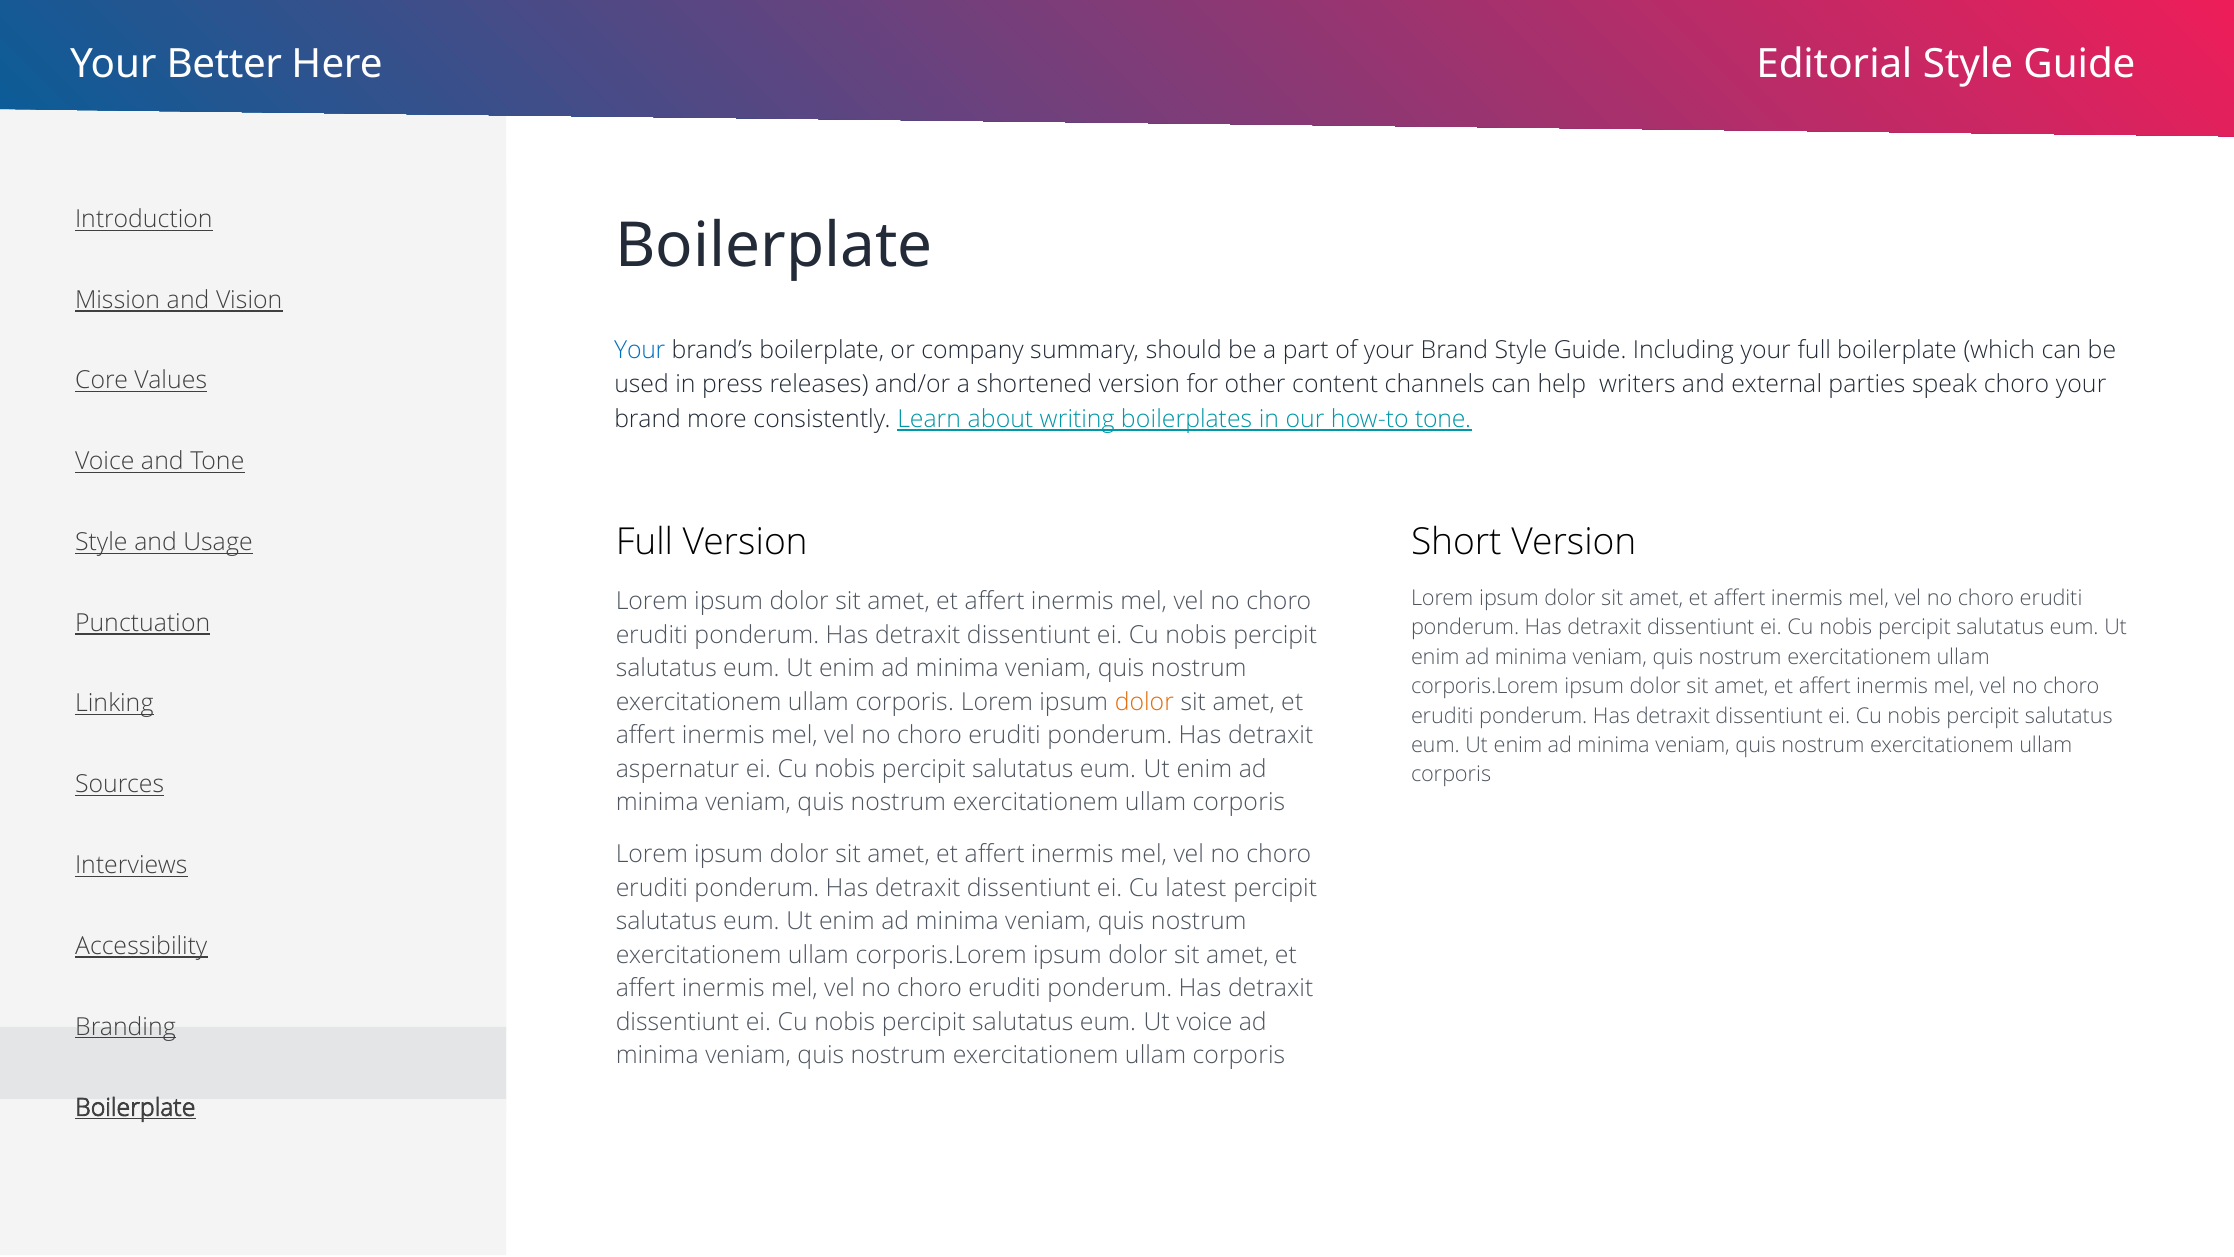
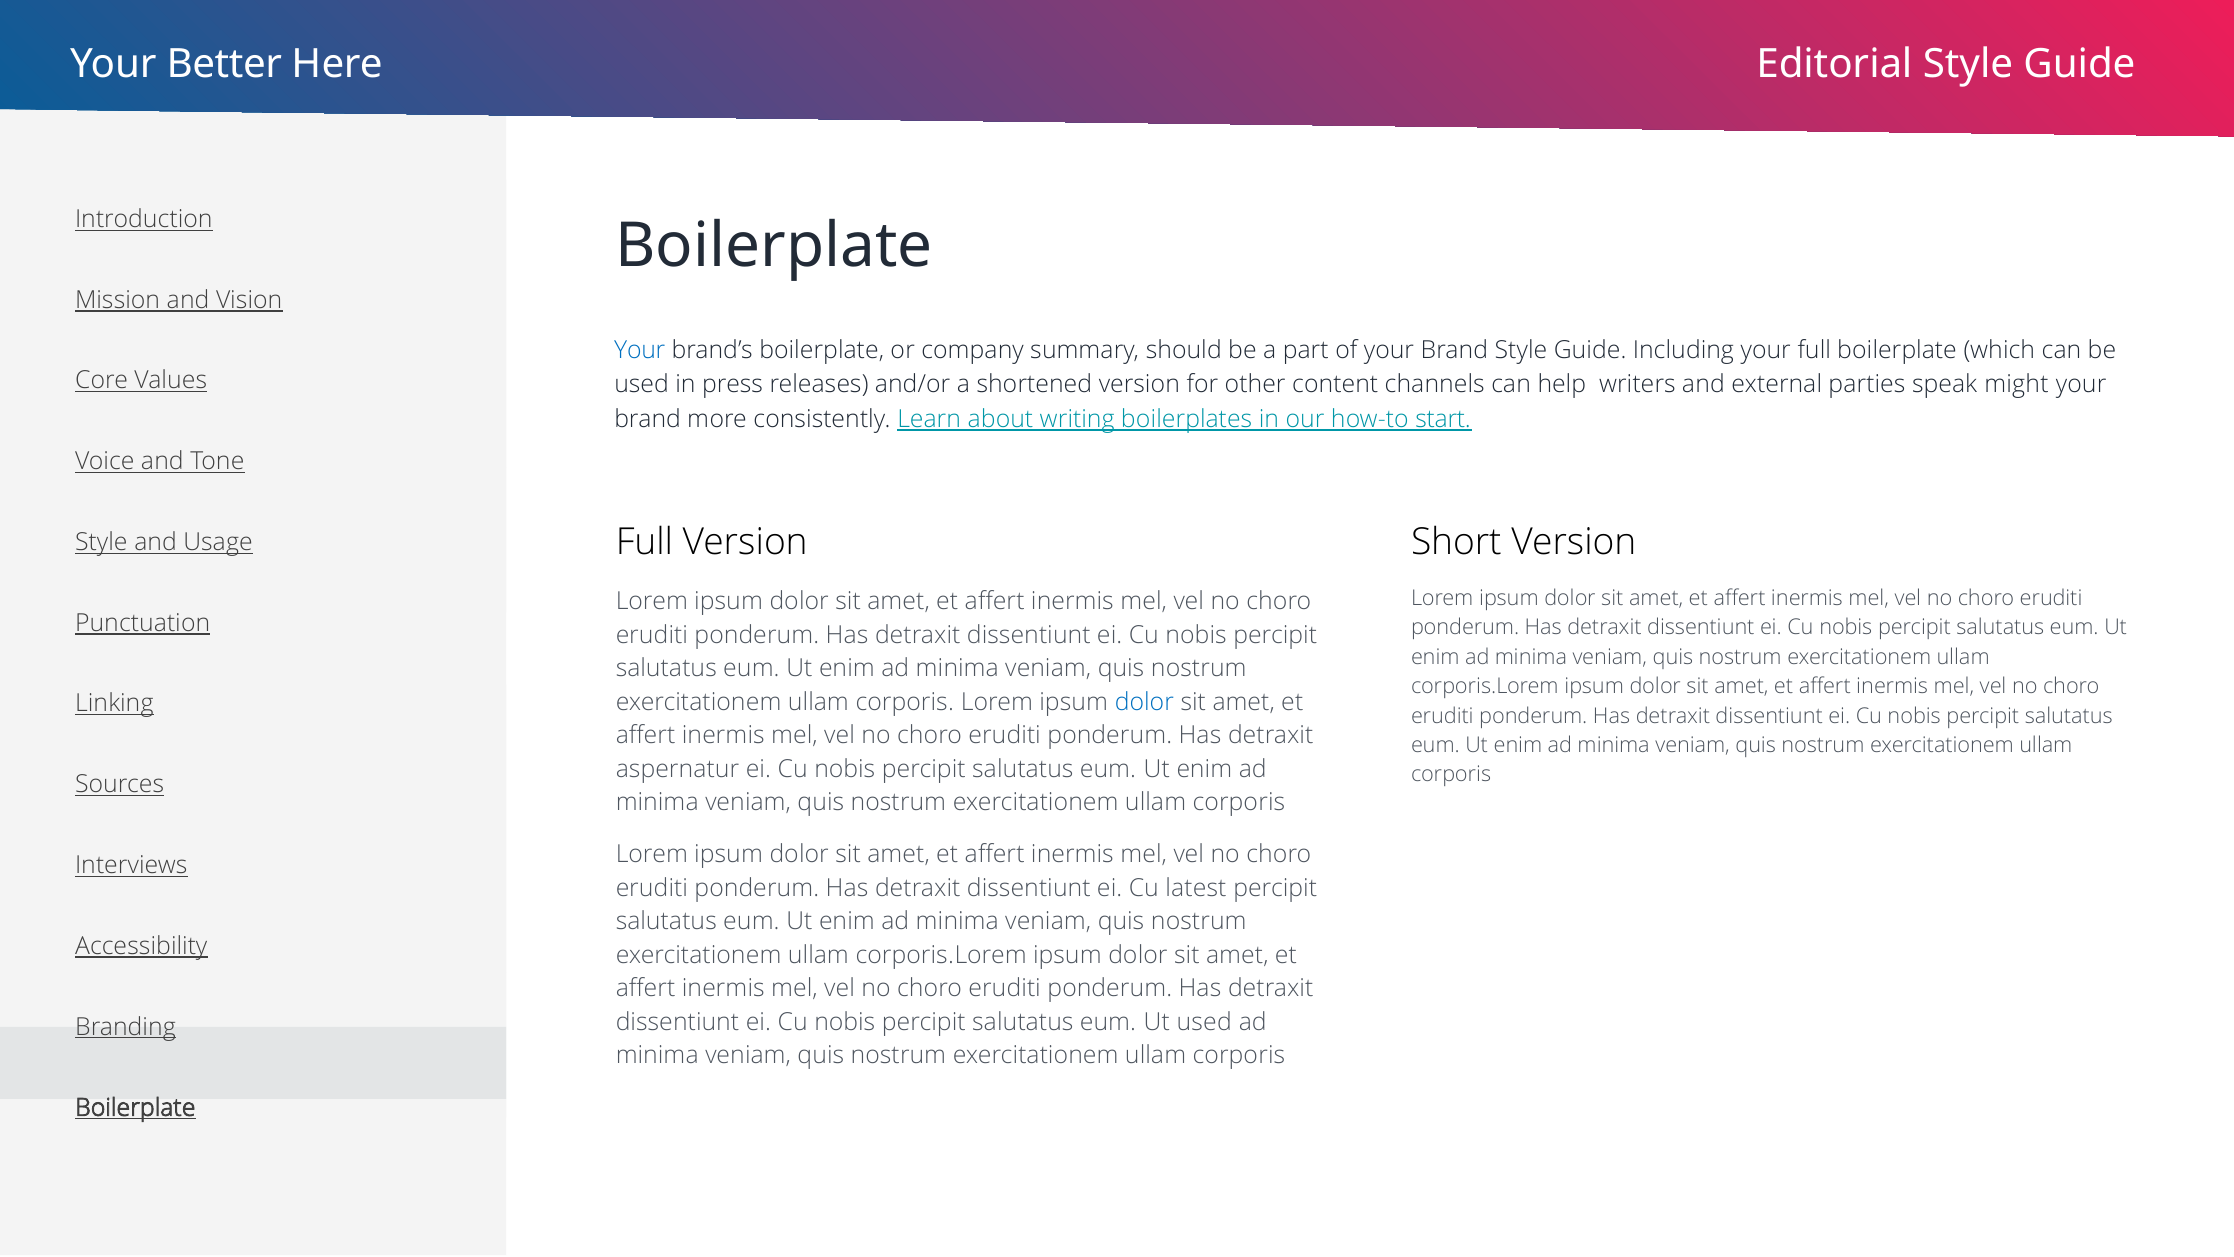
speak choro: choro -> might
how-to tone: tone -> start
dolor at (1144, 702) colour: orange -> blue
Ut voice: voice -> used
